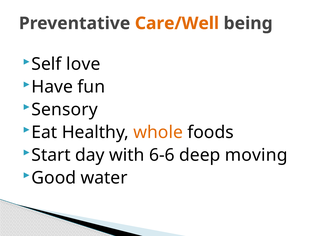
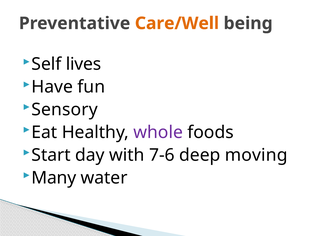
love: love -> lives
whole colour: orange -> purple
6-6: 6-6 -> 7-6
Good: Good -> Many
